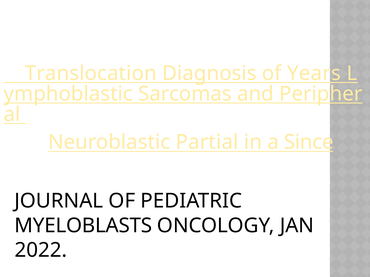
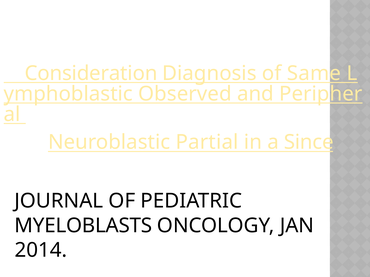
Translocation: Translocation -> Consideration
Years: Years -> Same
Sarcomas: Sarcomas -> Observed
2022: 2022 -> 2014
